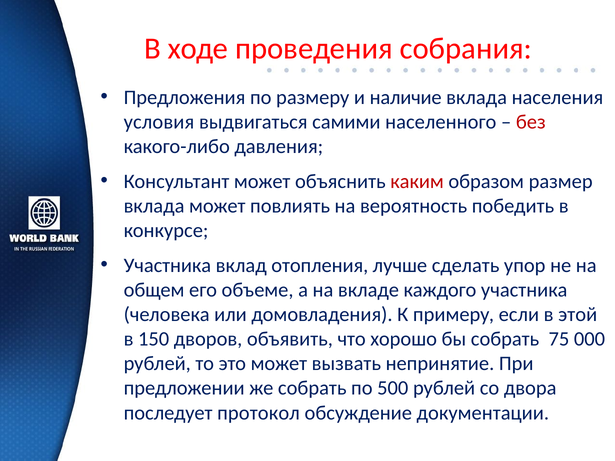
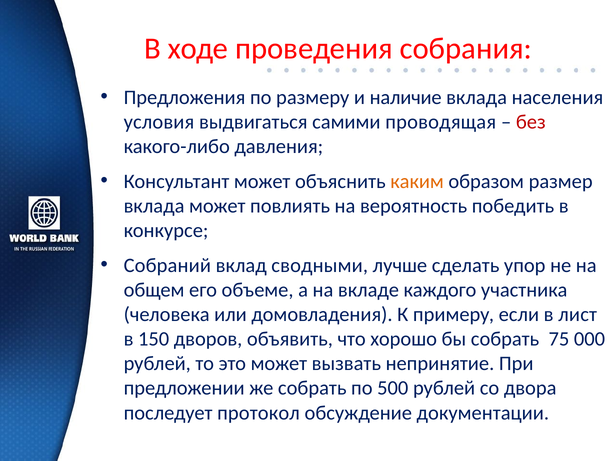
населенного: населенного -> проводящая
каким colour: red -> orange
Участника at (167, 265): Участника -> Собраний
отопления: отопления -> сводными
этой: этой -> лист
